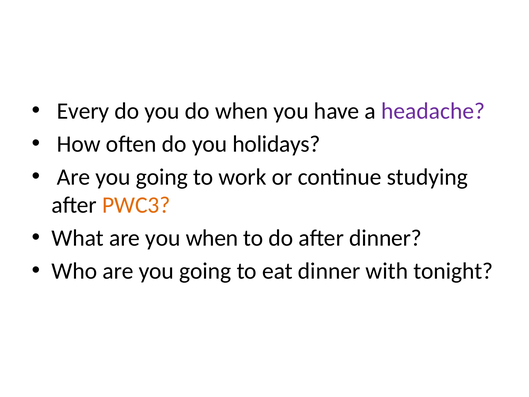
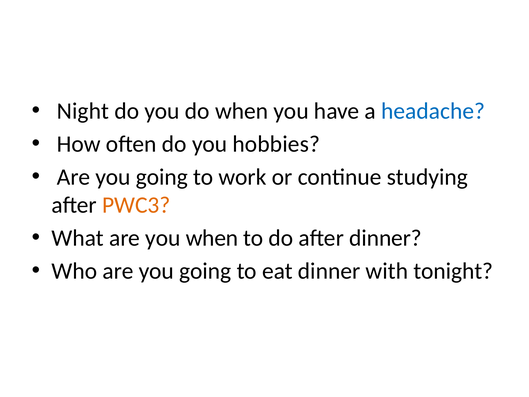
Every: Every -> Night
headache colour: purple -> blue
holidays: holidays -> hobbies
